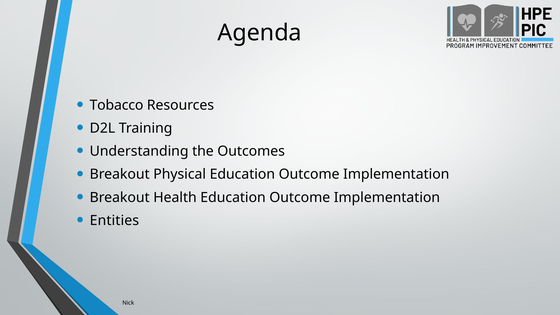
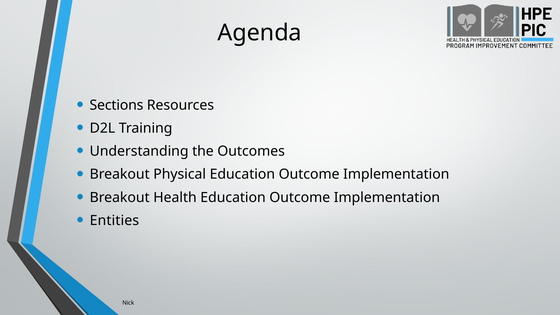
Tobacco: Tobacco -> Sections
